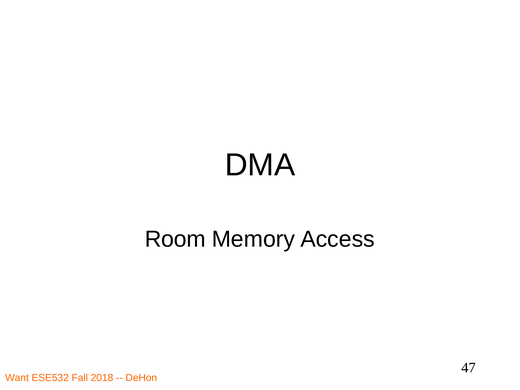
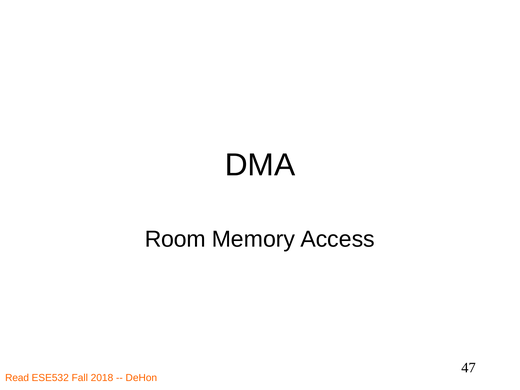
Want: Want -> Read
